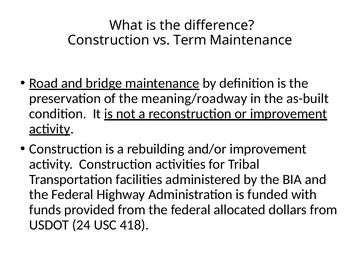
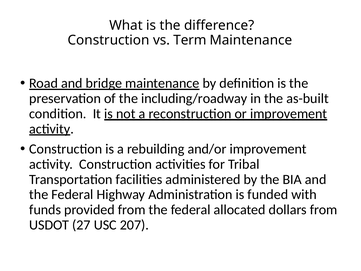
meaning/roadway: meaning/roadway -> including/roadway
24: 24 -> 27
418: 418 -> 207
